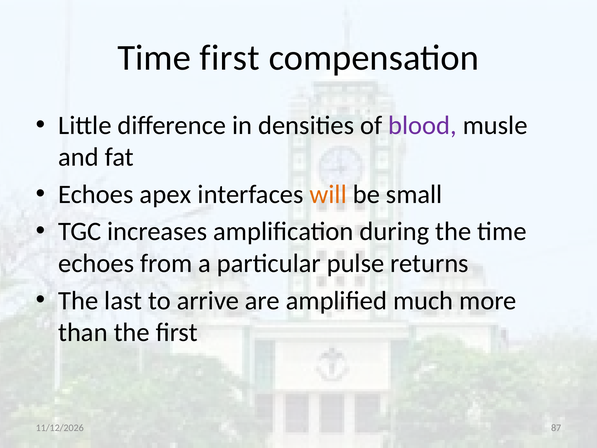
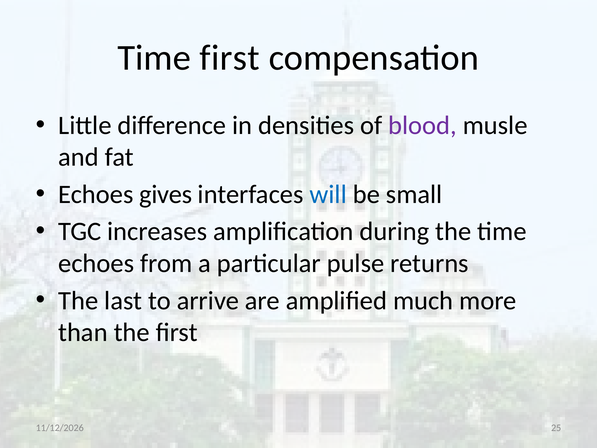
apex: apex -> gives
will colour: orange -> blue
87: 87 -> 25
